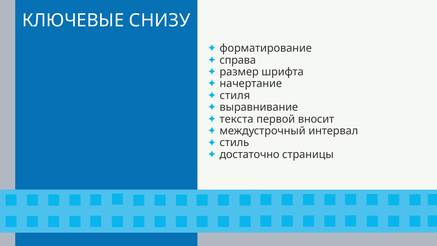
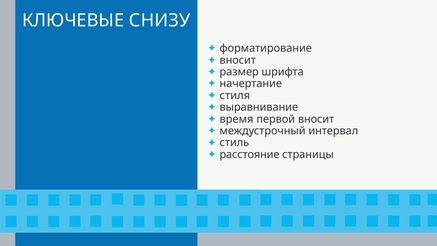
справа at (238, 60): справа -> вносит
текста: текста -> время
достаточно: достаточно -> расстояние
